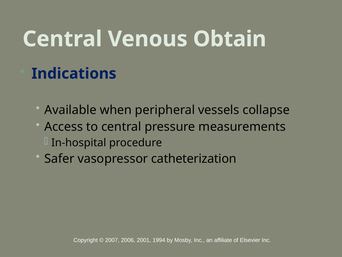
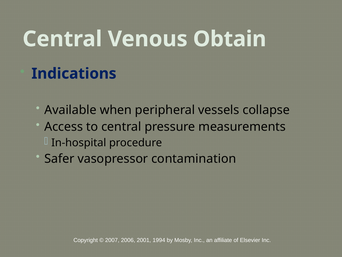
catheterization: catheterization -> contamination
